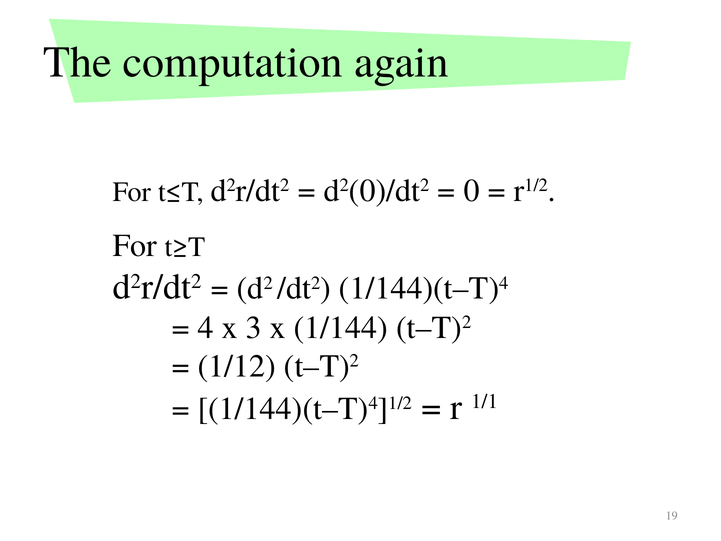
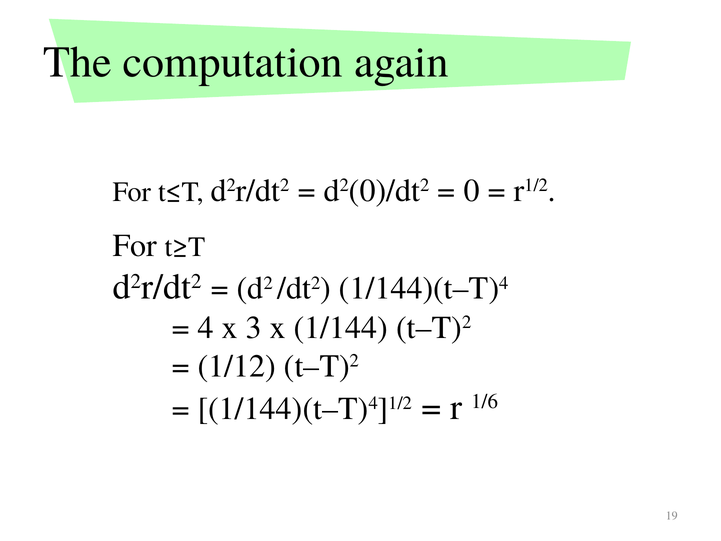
1/1: 1/1 -> 1/6
